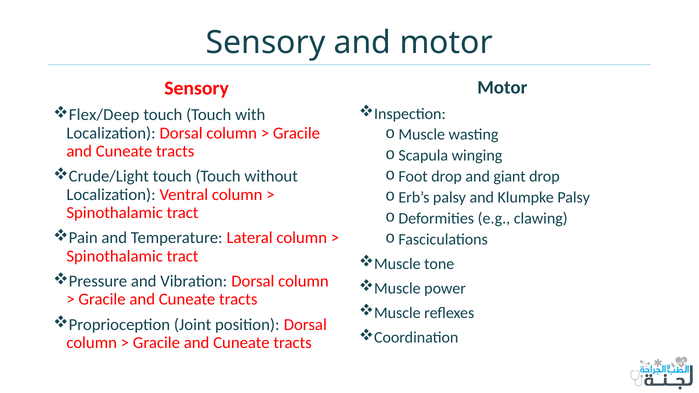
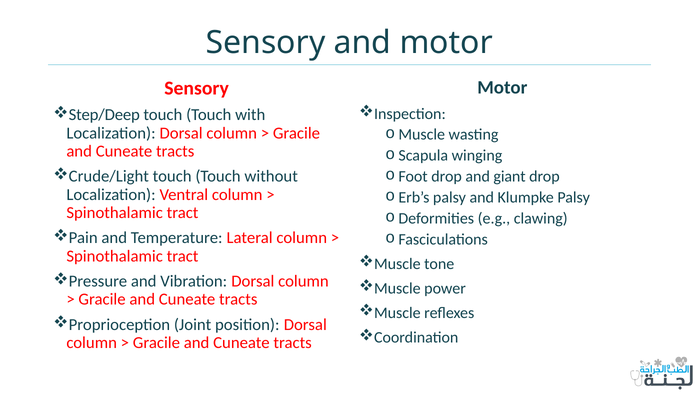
Flex/Deep: Flex/Deep -> Step/Deep
